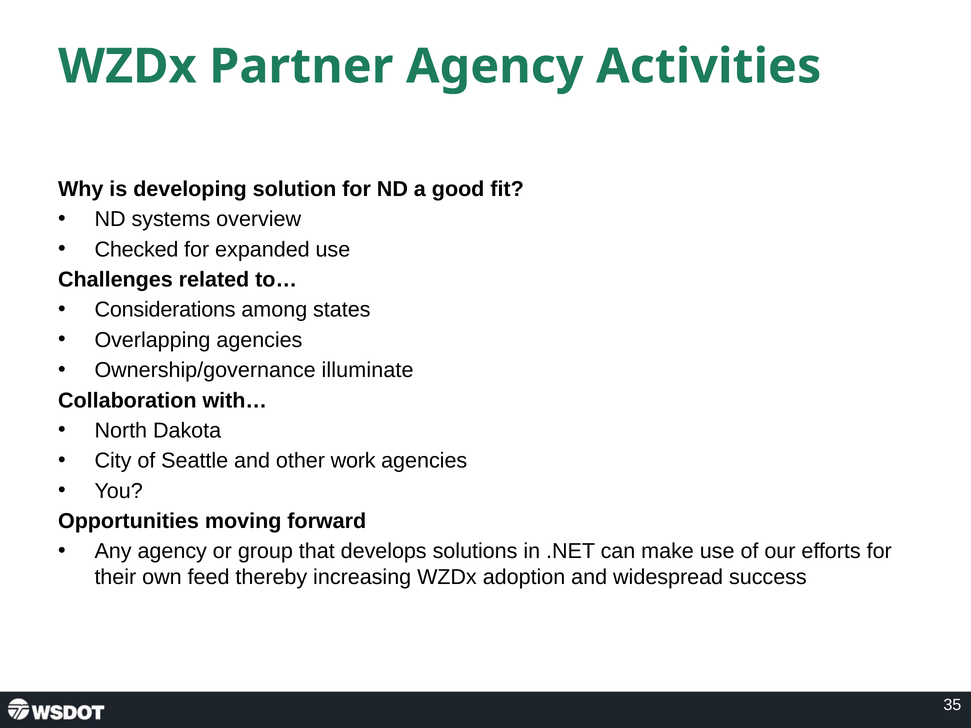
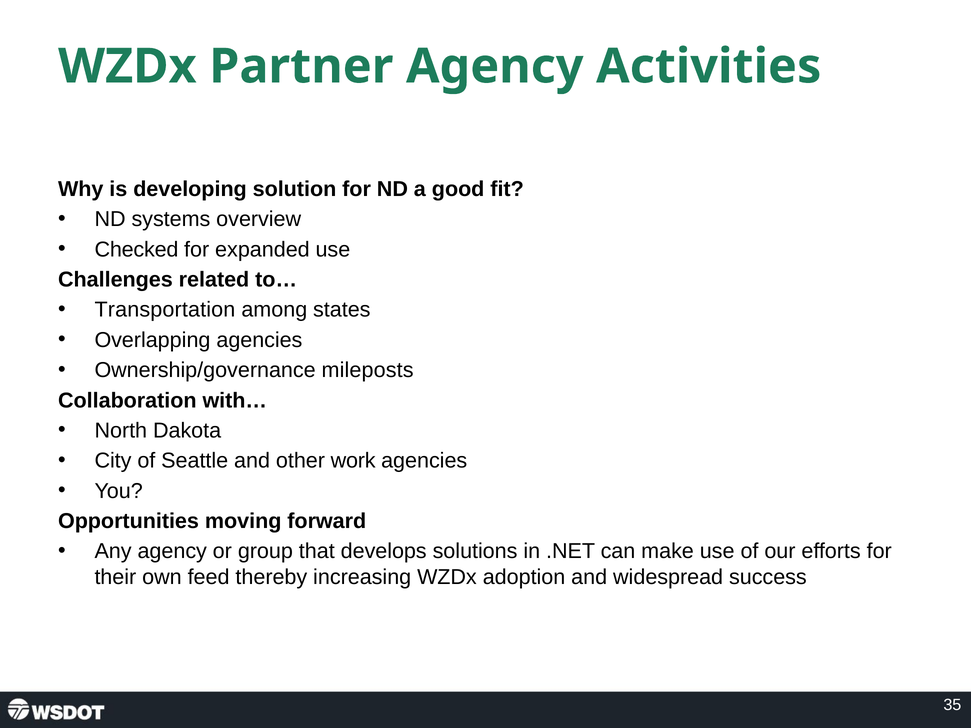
Considerations: Considerations -> Transportation
illuminate: illuminate -> mileposts
